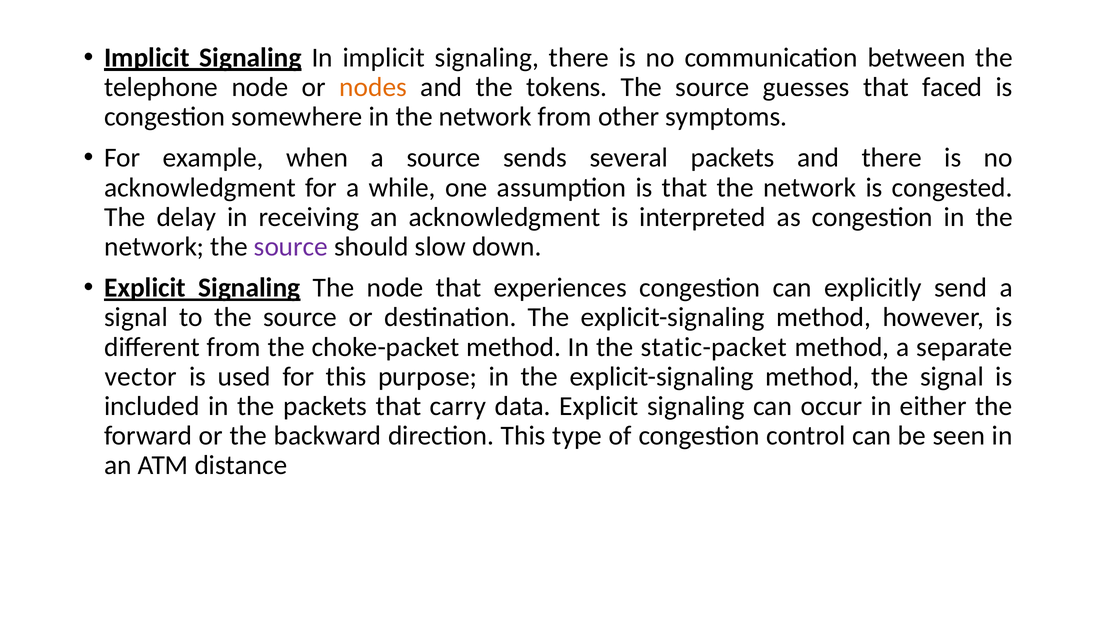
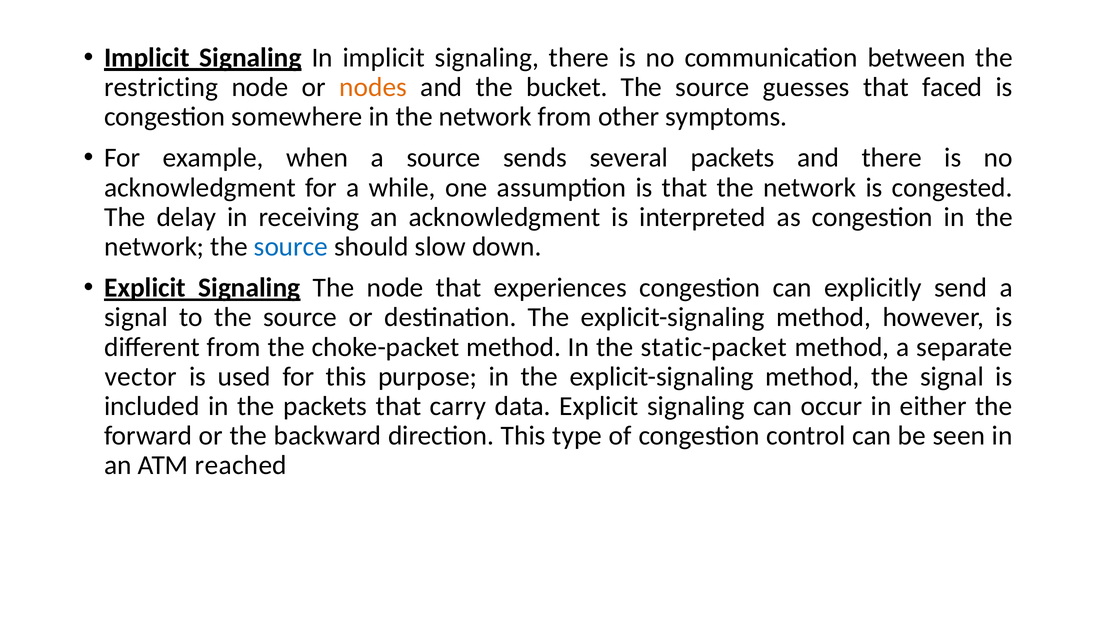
telephone: telephone -> restricting
tokens: tokens -> bucket
source at (291, 247) colour: purple -> blue
distance: distance -> reached
